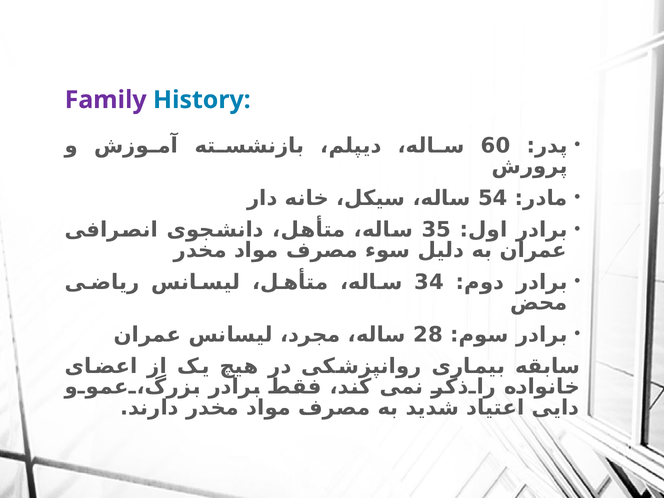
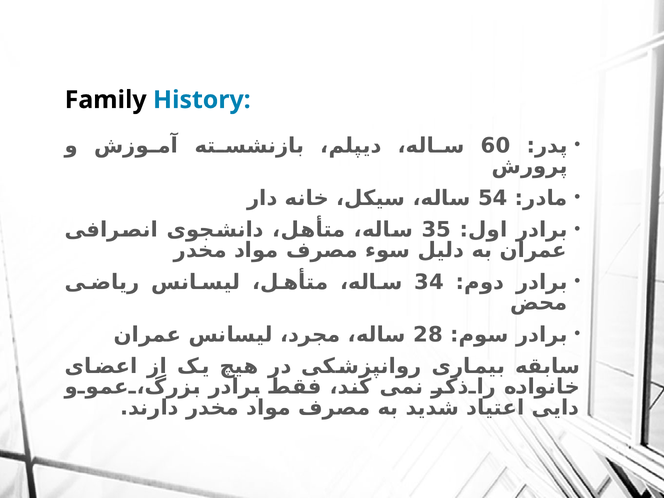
Family colour: purple -> black
